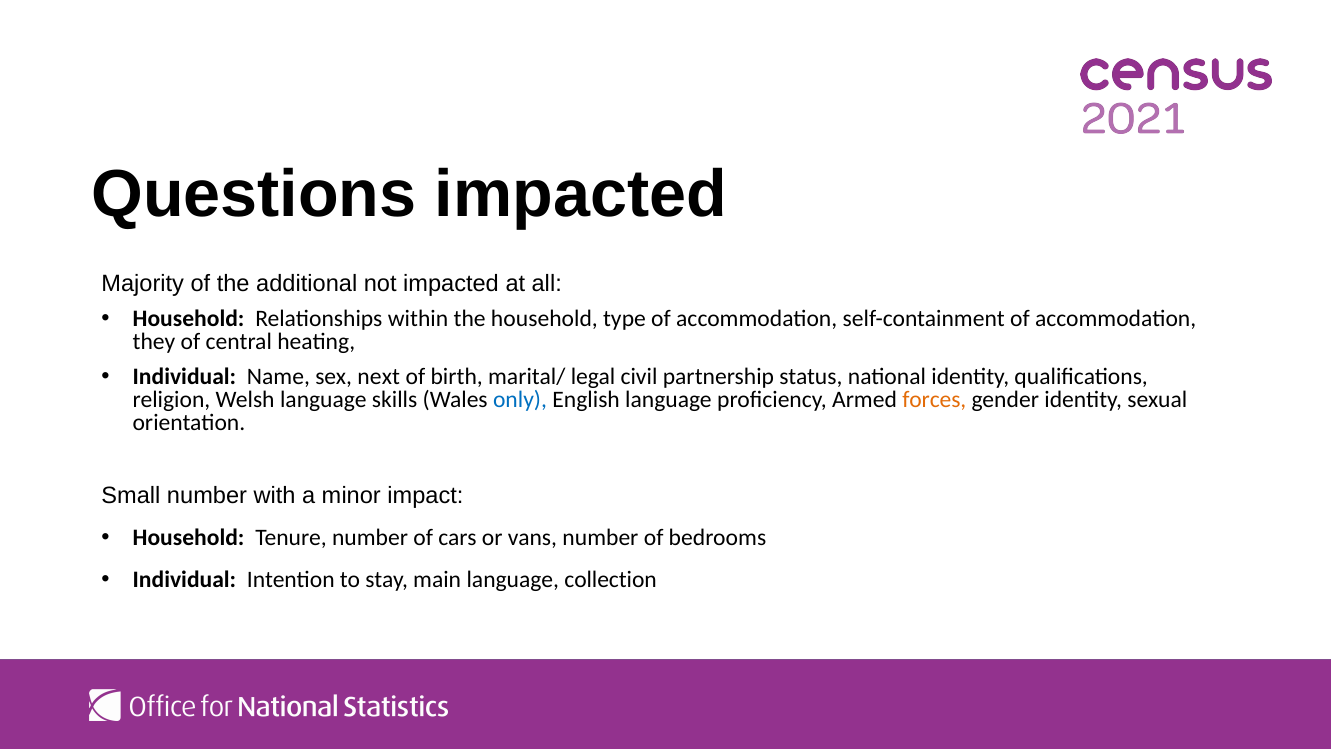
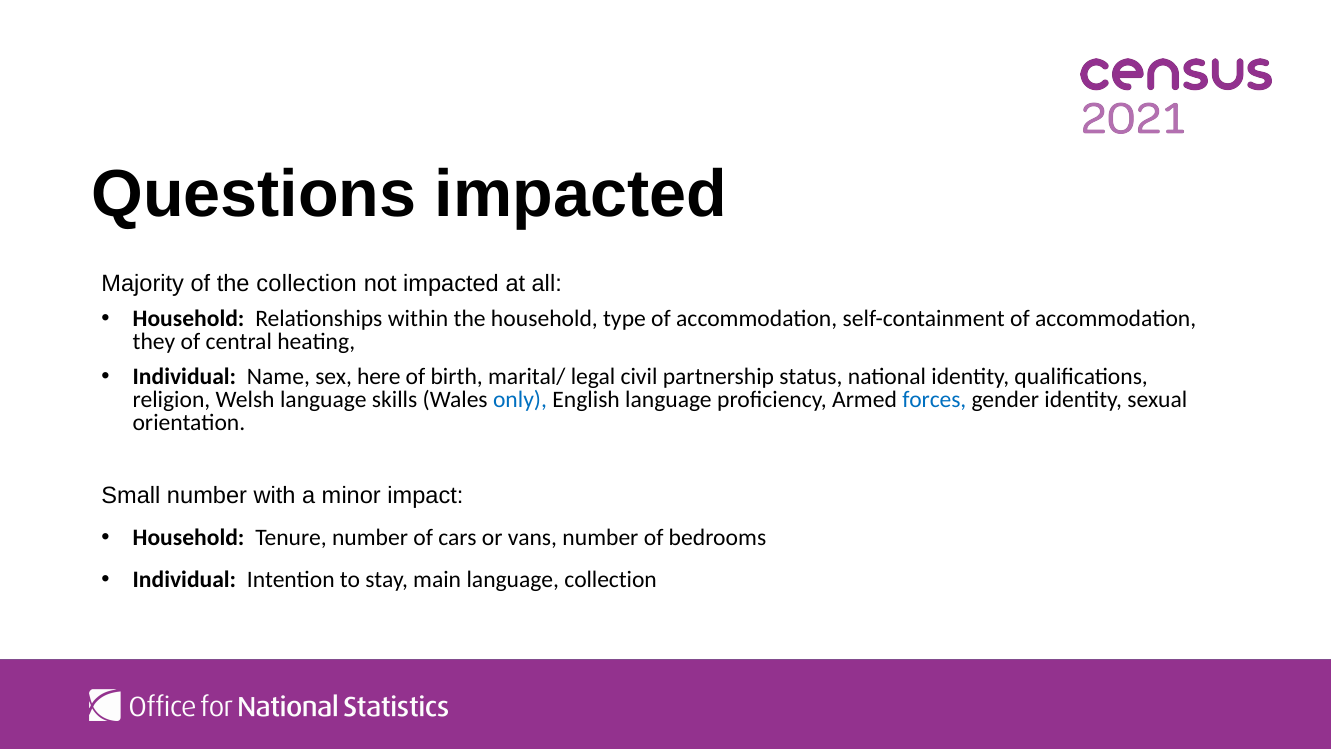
the additional: additional -> collection
next: next -> here
forces colour: orange -> blue
